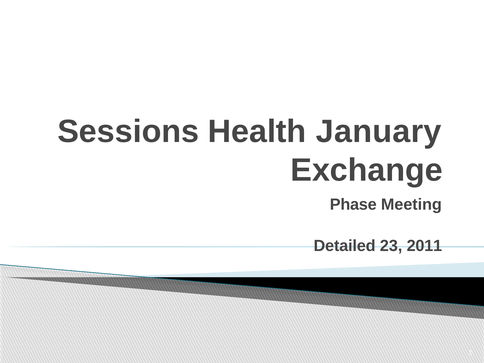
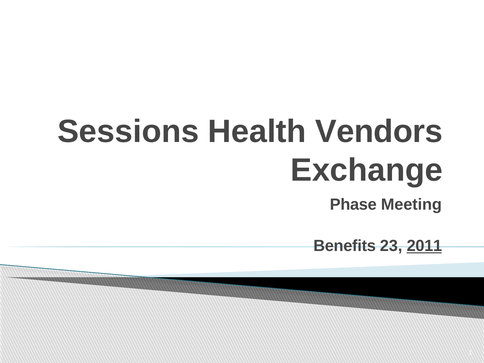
January: January -> Vendors
Detailed: Detailed -> Benefits
2011 underline: none -> present
